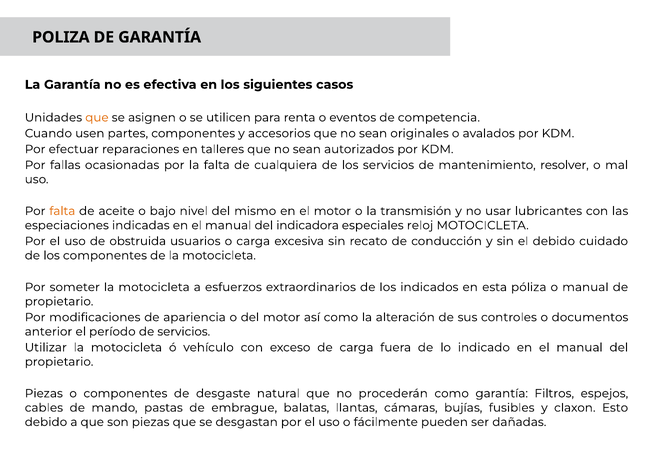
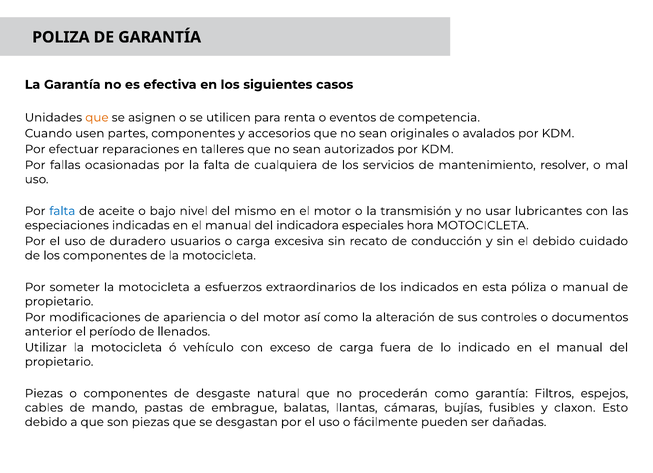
falta at (62, 211) colour: orange -> blue
reloj: reloj -> hora
obstruida: obstruida -> duradero
de servicios: servicios -> llenados
